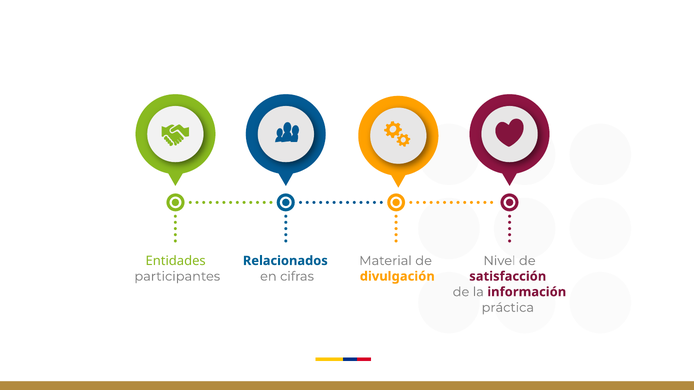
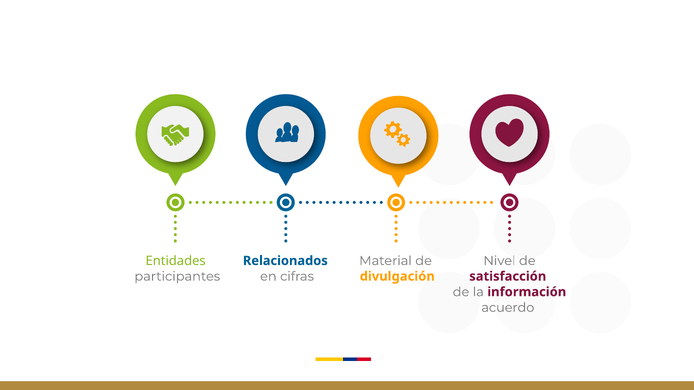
práctica: práctica -> acuerdo
